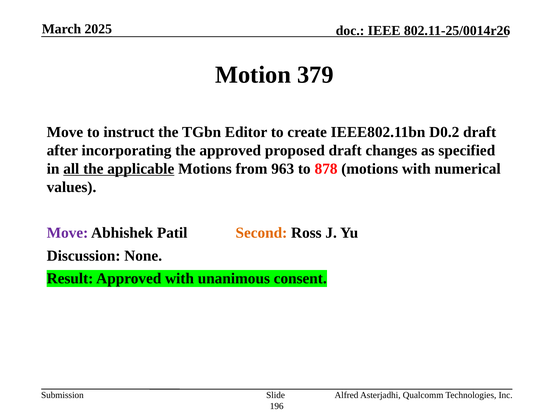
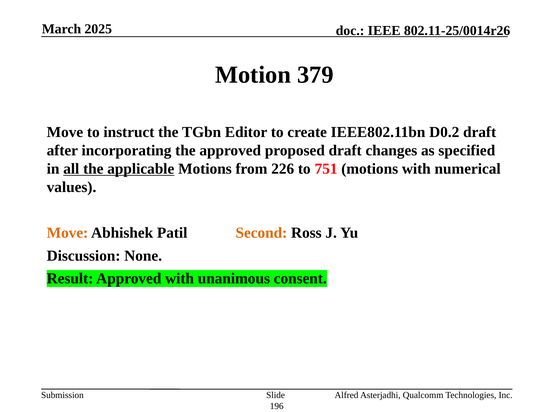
963: 963 -> 226
878: 878 -> 751
Move at (67, 233) colour: purple -> orange
